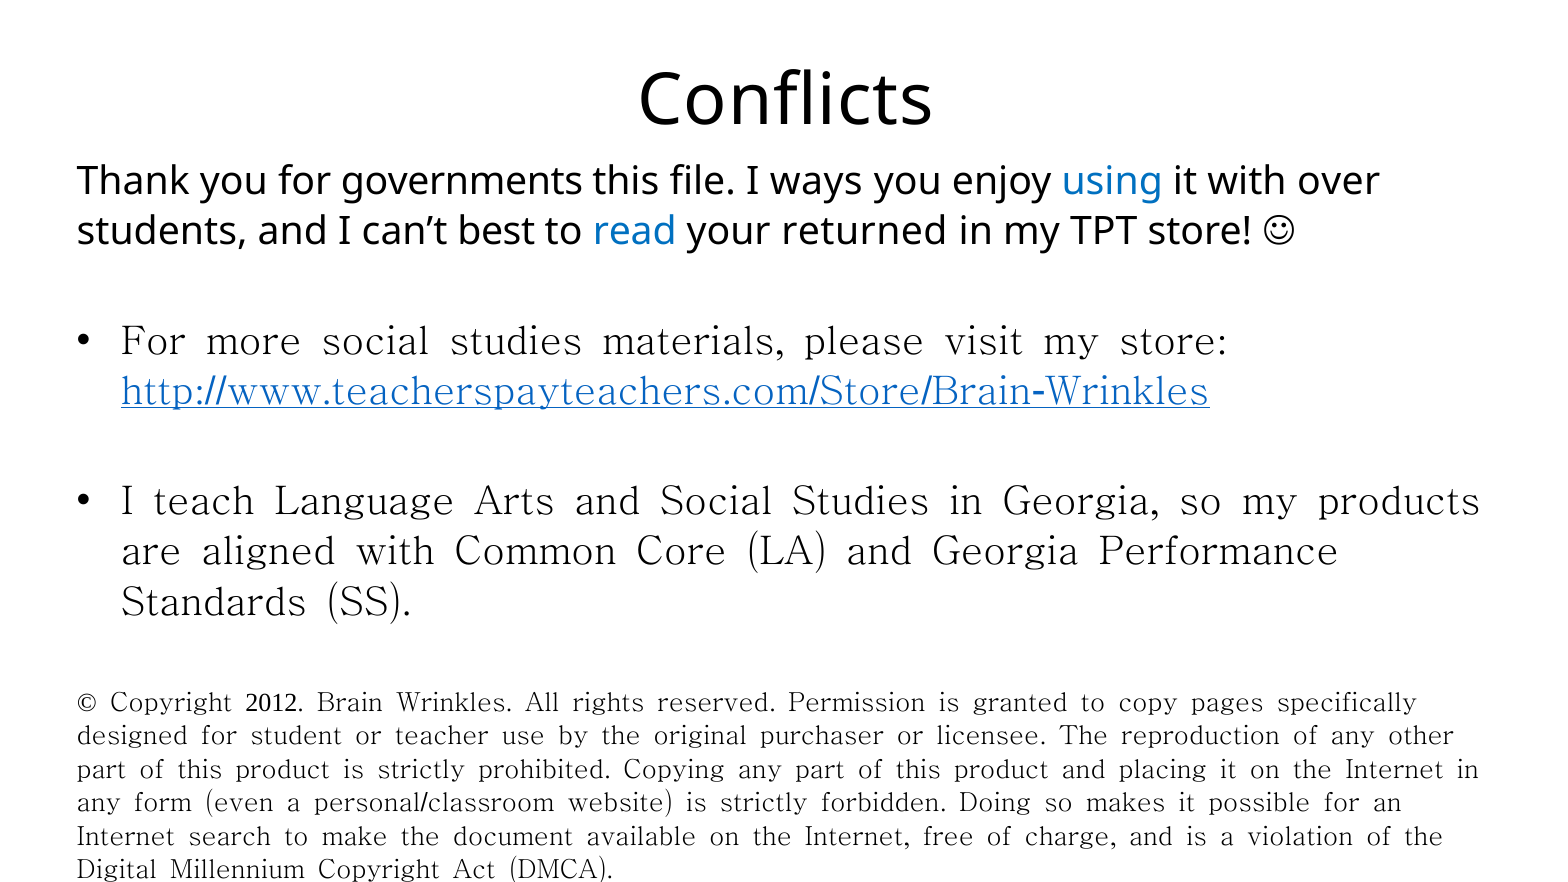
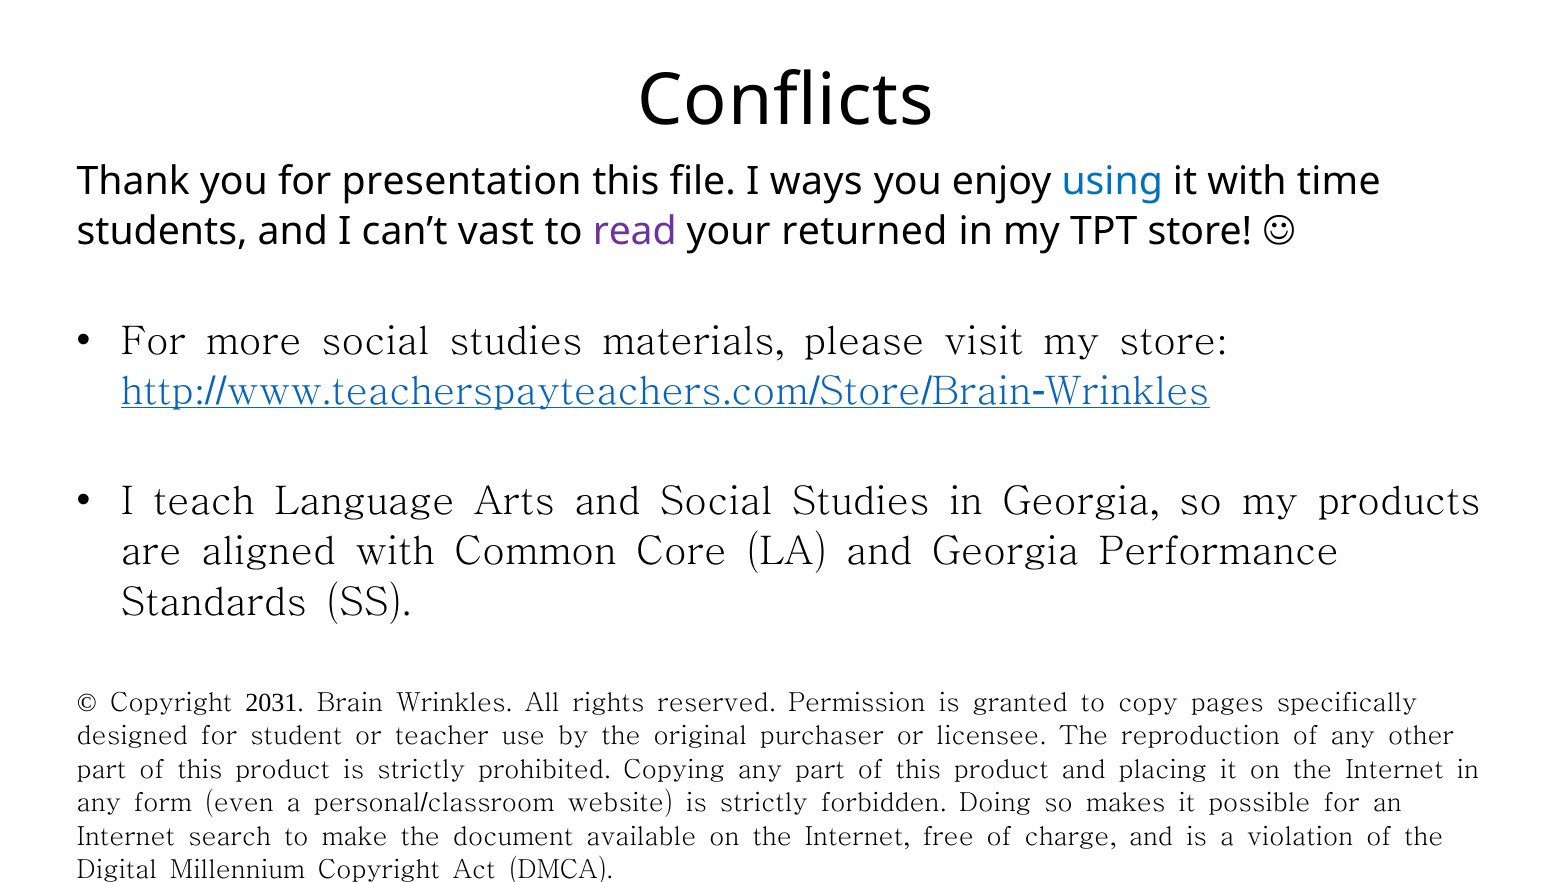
governments: governments -> presentation
over: over -> time
best: best -> vast
read colour: blue -> purple
2012: 2012 -> 2031
